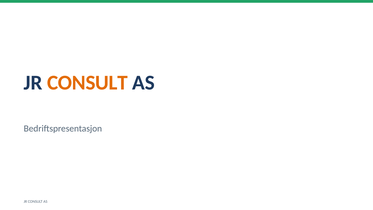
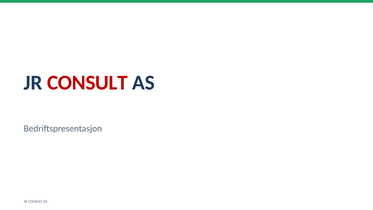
CONSULT at (87, 83) colour: orange -> red
